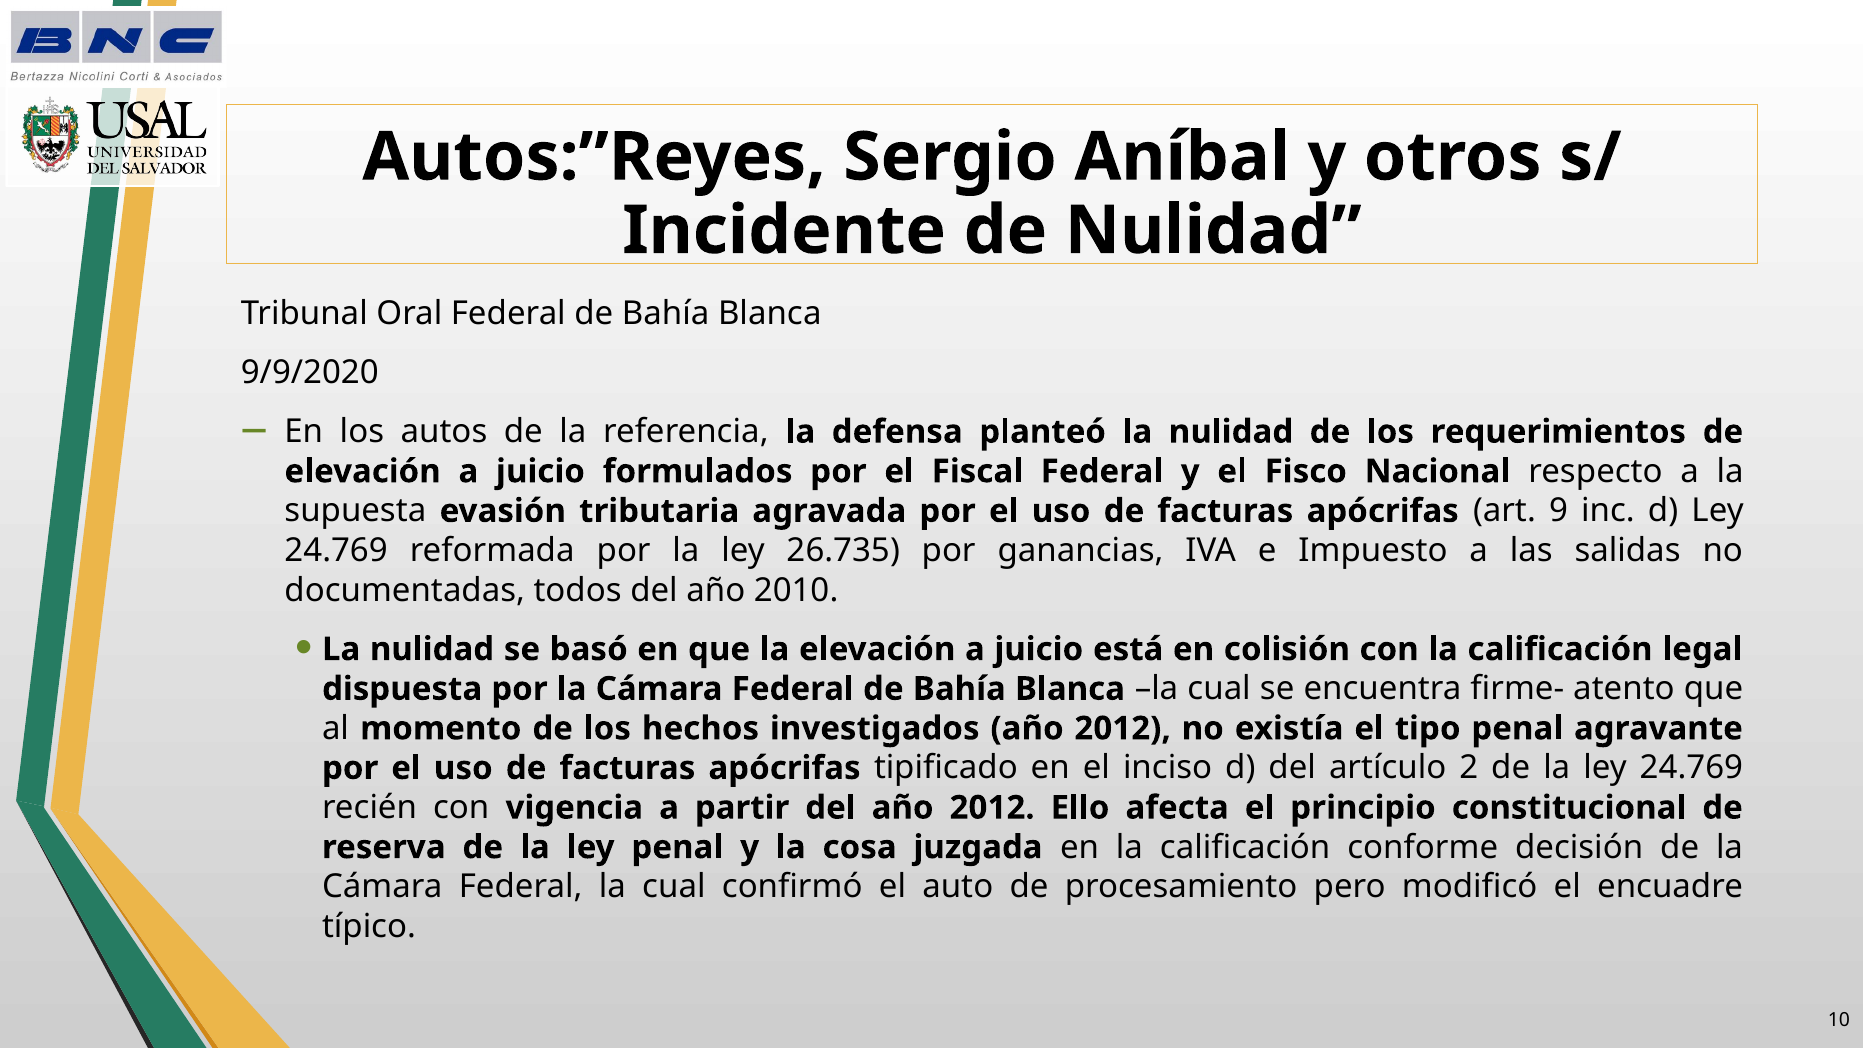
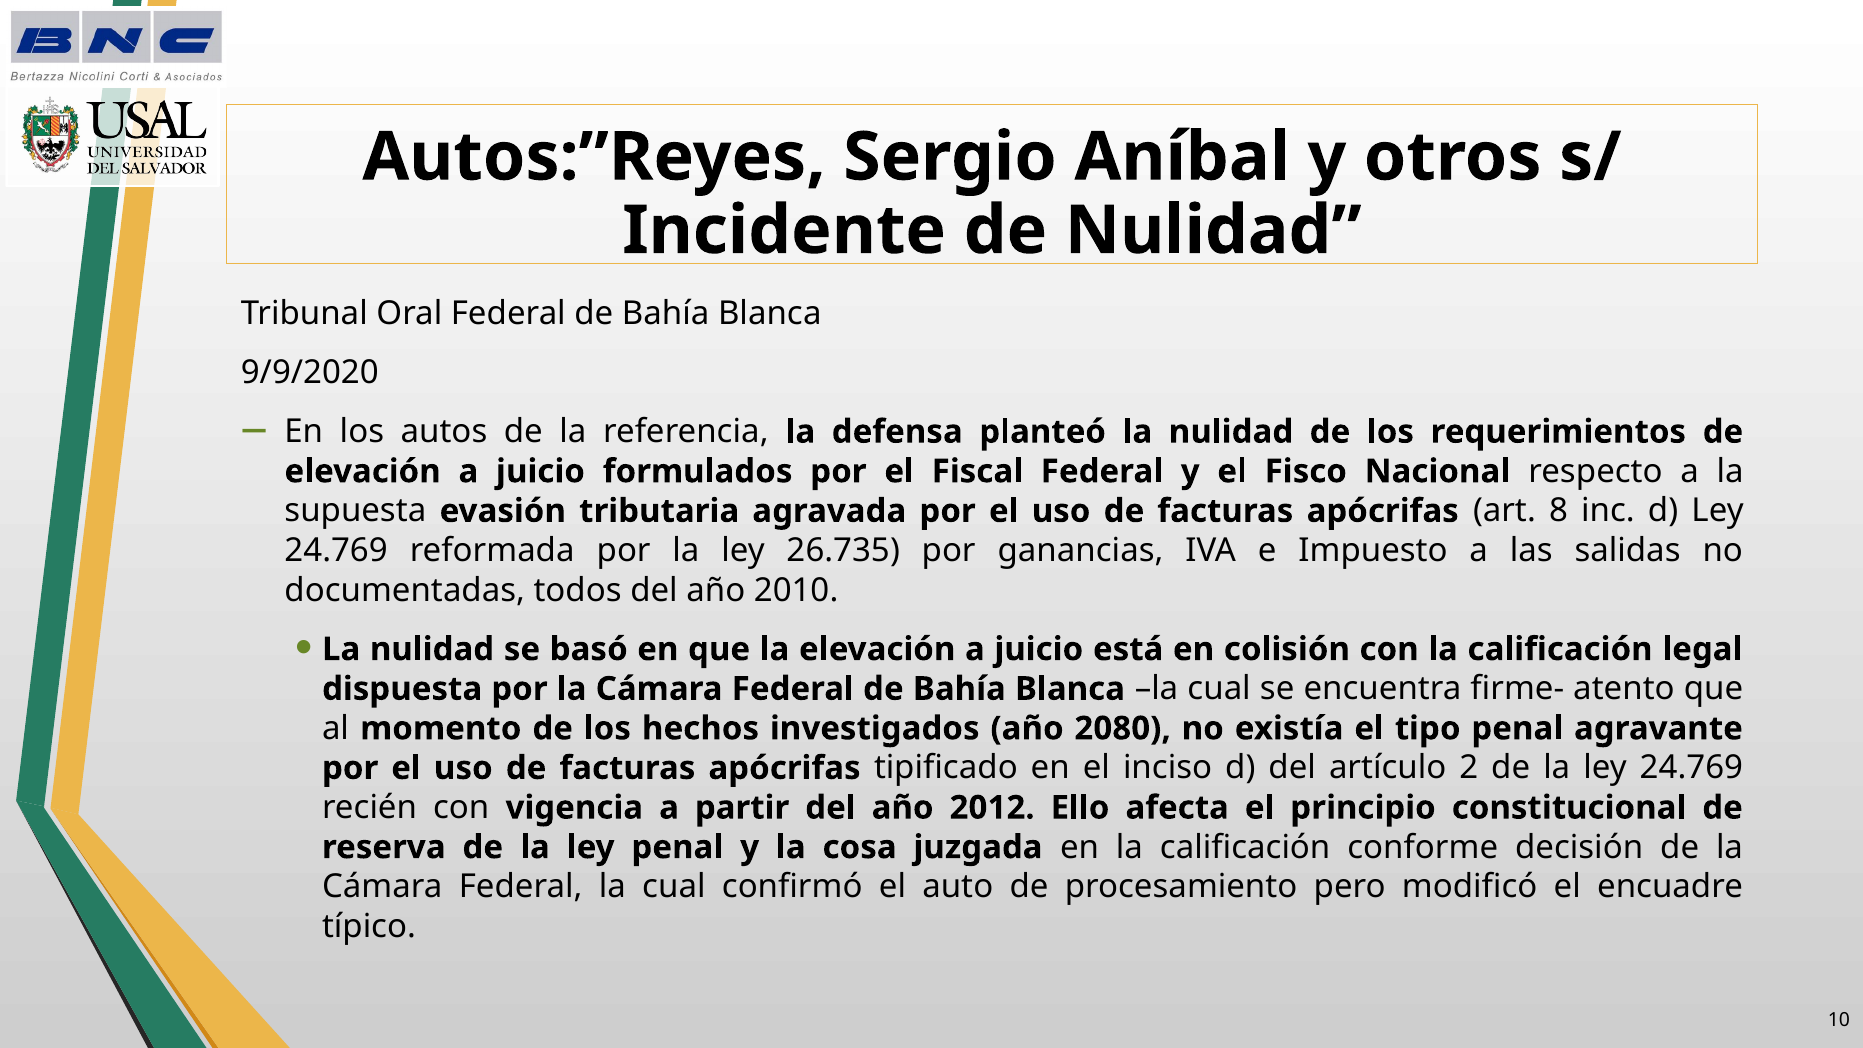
9: 9 -> 8
investigados año 2012: 2012 -> 2080
